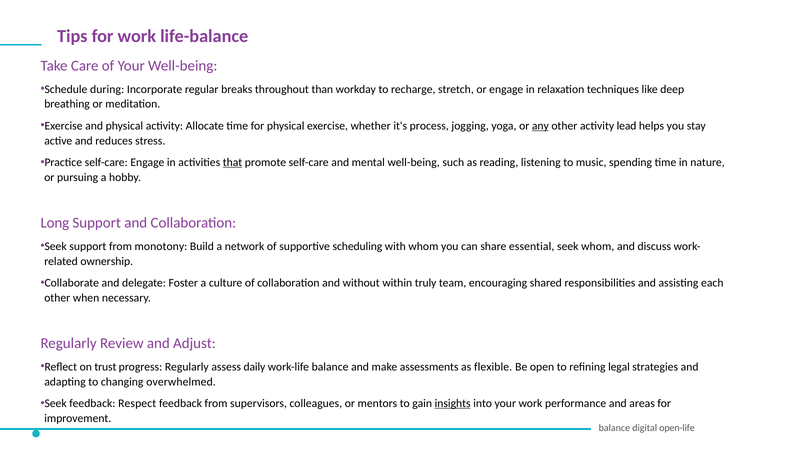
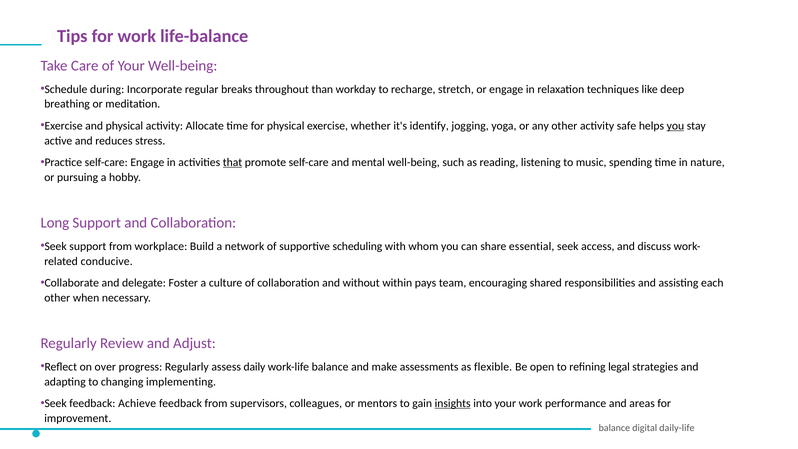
process: process -> identify
any underline: present -> none
lead: lead -> safe
you at (675, 126) underline: none -> present
monotony: monotony -> workplace
seek whom: whom -> access
ownership: ownership -> conducive
truly: truly -> pays
trust: trust -> over
overwhelmed: overwhelmed -> implementing
Respect: Respect -> Achieve
open-life: open-life -> daily-life
